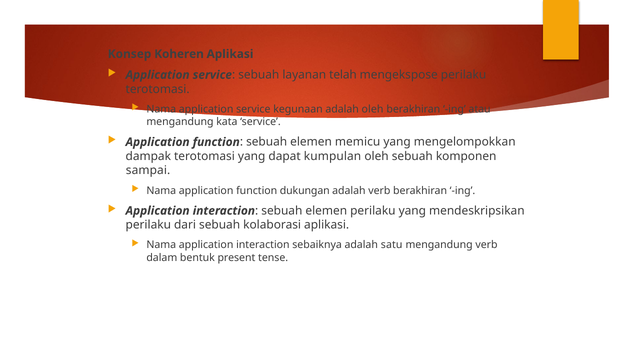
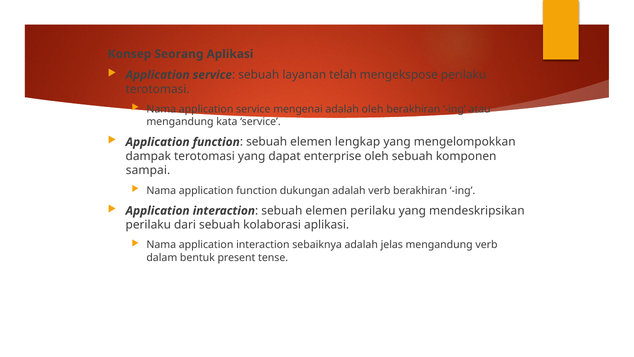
Koheren: Koheren -> Seorang
kegunaan: kegunaan -> mengenai
memicu: memicu -> lengkap
kumpulan: kumpulan -> enterprise
satu: satu -> jelas
